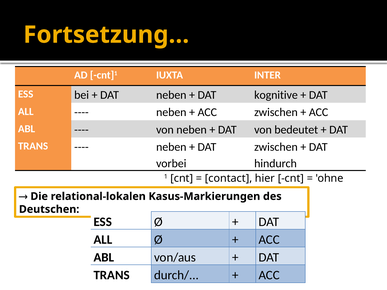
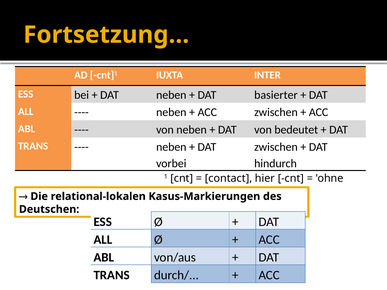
kognitive: kognitive -> basierter
